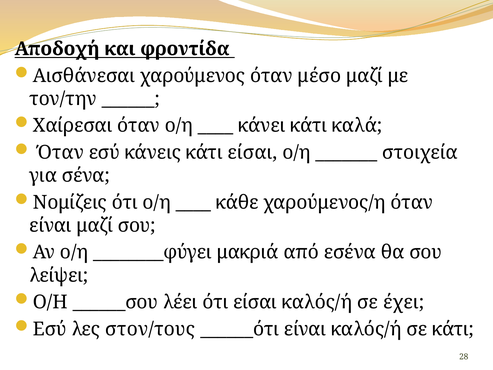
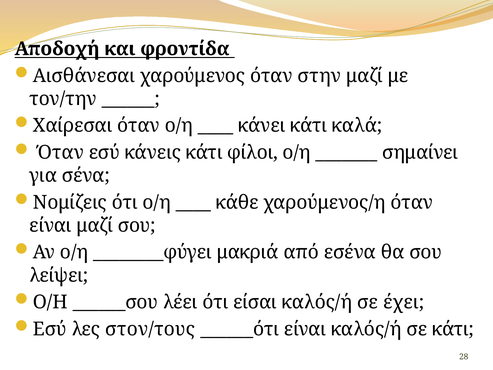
μέσο: μέσο -> στην
κάτι είσαι: είσαι -> φίλοι
στοιχεία: στοιχεία -> σημαίνει
